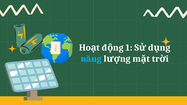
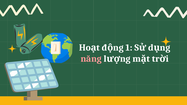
năng colour: light blue -> pink
